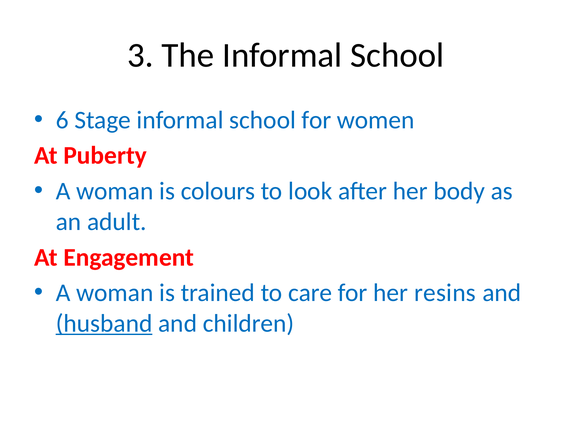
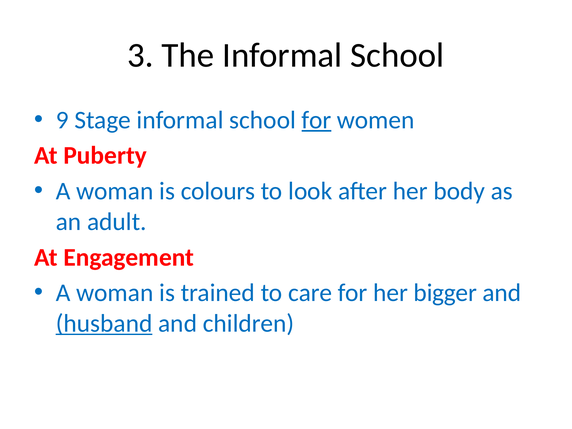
6: 6 -> 9
for at (317, 120) underline: none -> present
resins: resins -> bigger
